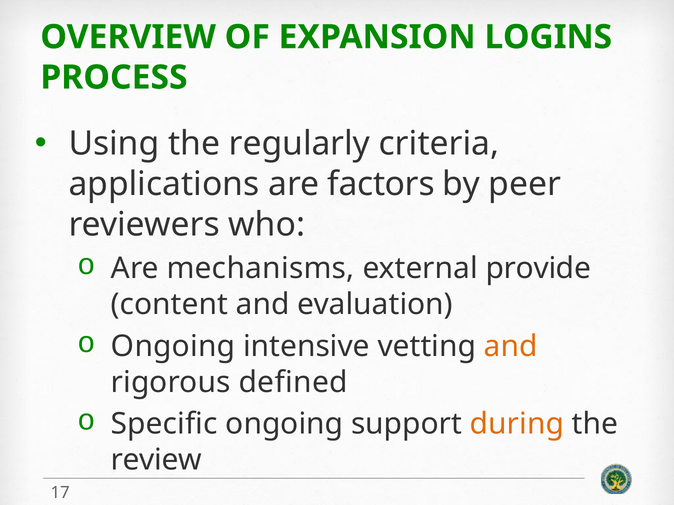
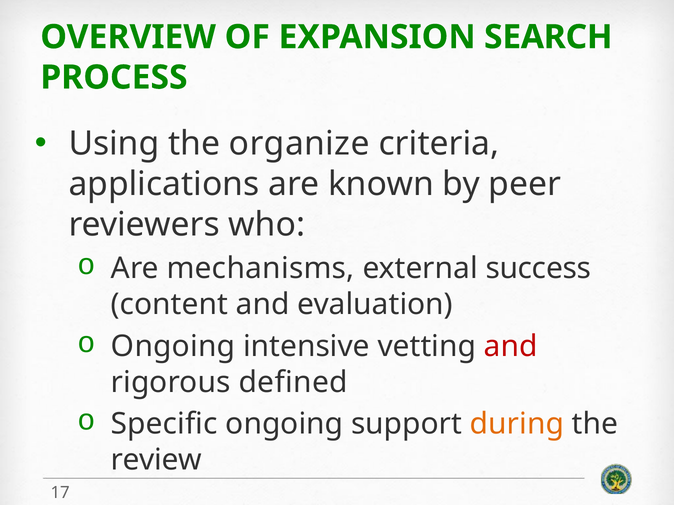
LOGINS: LOGINS -> SEARCH
regularly: regularly -> organize
factors: factors -> known
provide: provide -> success
and at (511, 347) colour: orange -> red
